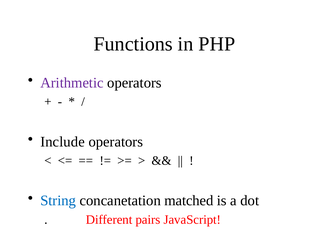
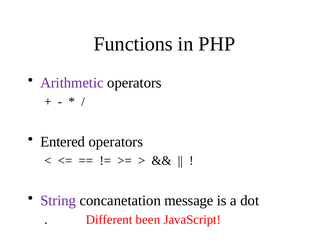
Include: Include -> Entered
String colour: blue -> purple
matched: matched -> message
pairs: pairs -> been
